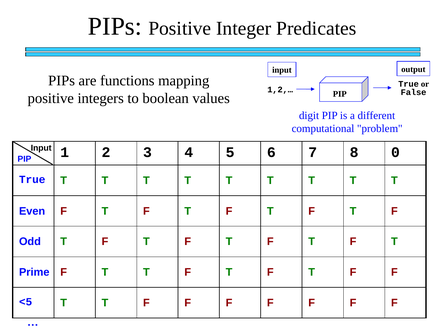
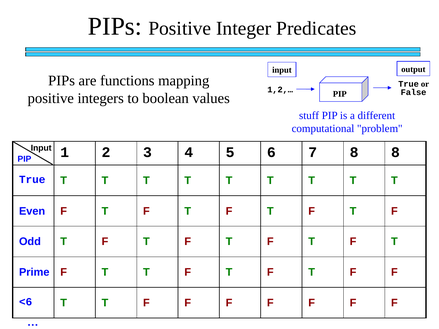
digit: digit -> stuff
8 0: 0 -> 8
<5: <5 -> <6
